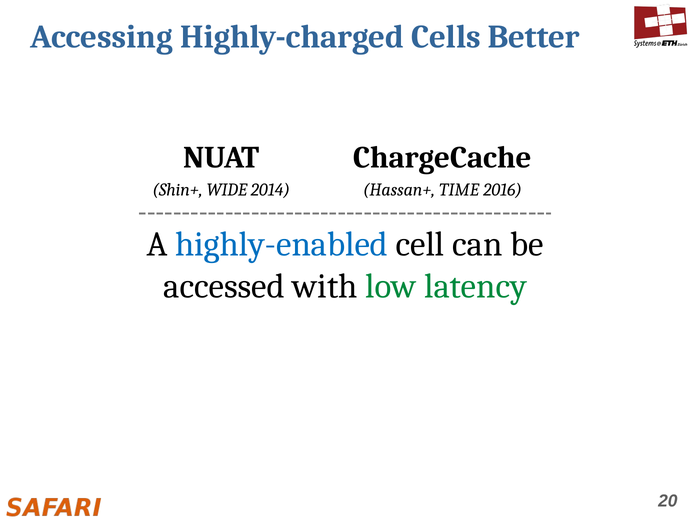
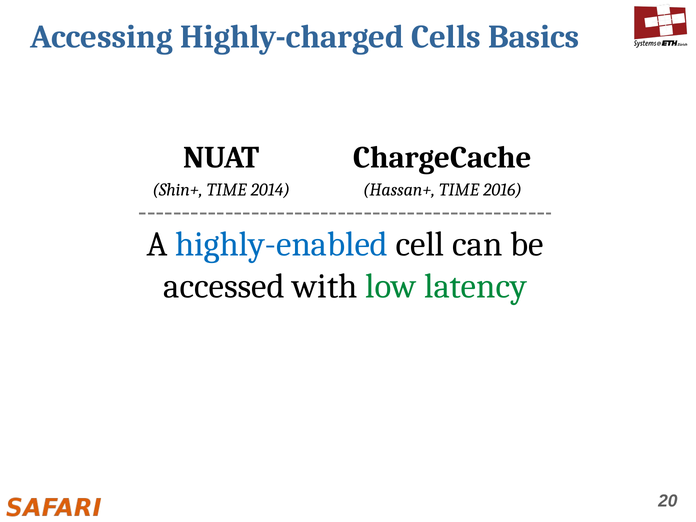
Better: Better -> Basics
Shin+ WIDE: WIDE -> TIME
